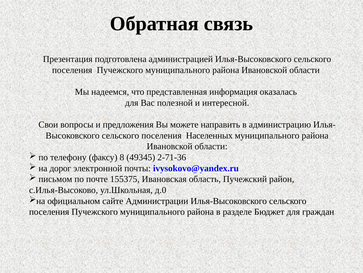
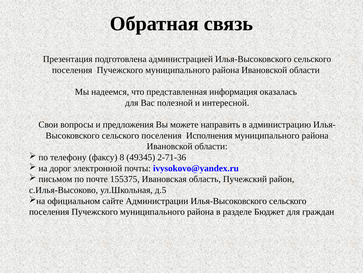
Населенных: Населенных -> Исполнения
д.0: д.0 -> д.5
